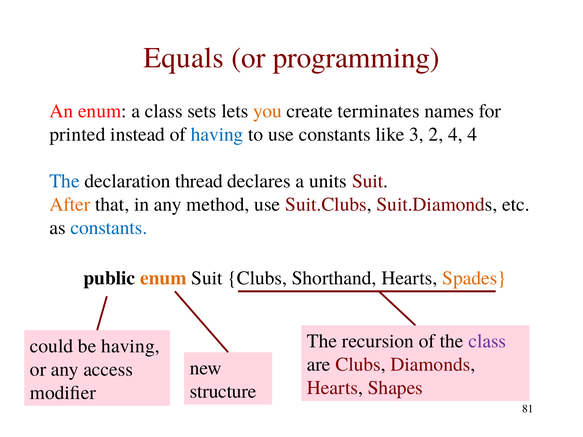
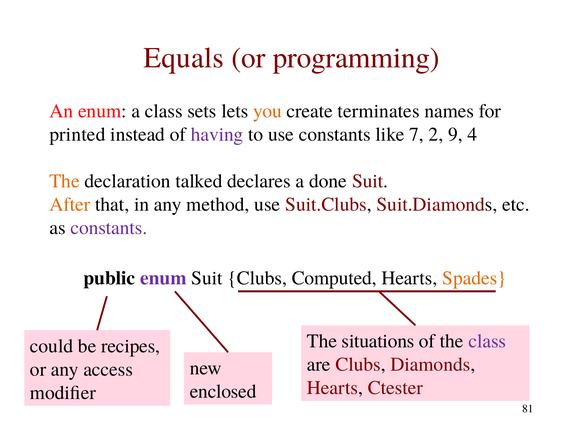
having at (217, 135) colour: blue -> purple
3: 3 -> 7
2 4: 4 -> 9
The at (65, 181) colour: blue -> orange
thread: thread -> talked
units: units -> done
constants at (109, 228) colour: blue -> purple
enum at (163, 278) colour: orange -> purple
Shorthand: Shorthand -> Computed
recursion: recursion -> situations
be having: having -> recipes
Shapes: Shapes -> Ctester
structure: structure -> enclosed
